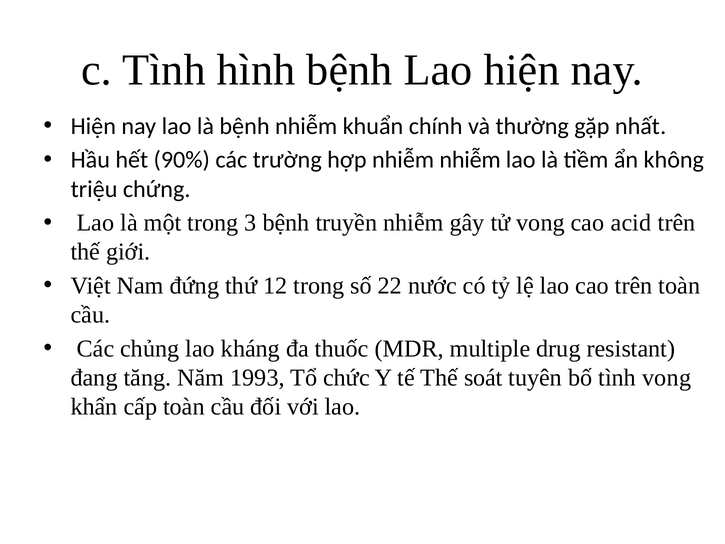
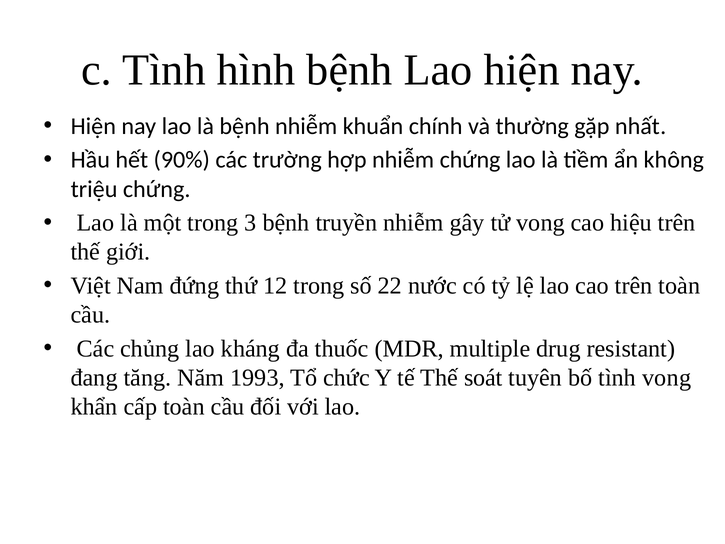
nhiễm nhiễm: nhiễm -> chứng
acid: acid -> hiệu
